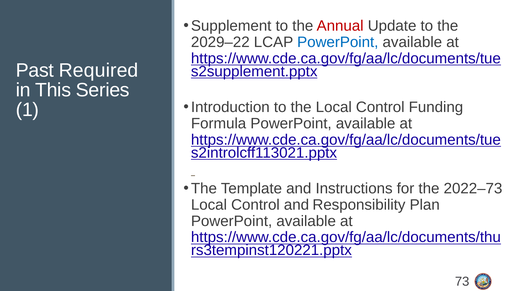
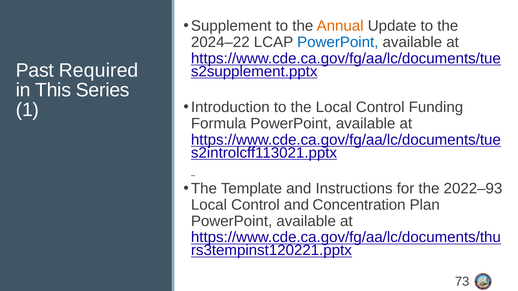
Annual colour: red -> orange
2029–22: 2029–22 -> 2024–22
2022–73: 2022–73 -> 2022–93
Responsibility: Responsibility -> Concentration
